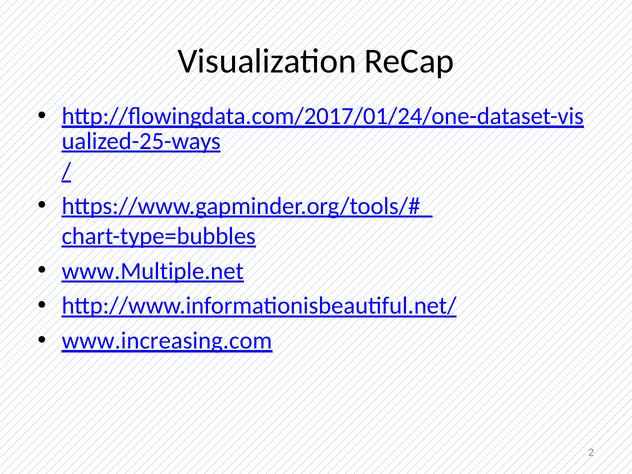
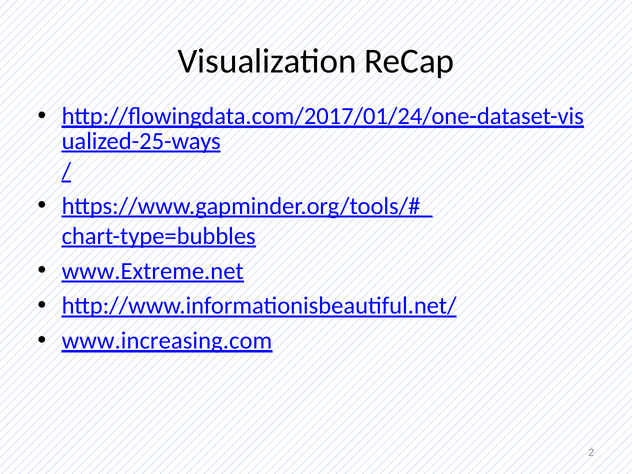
www.Multiple.net: www.Multiple.net -> www.Extreme.net
